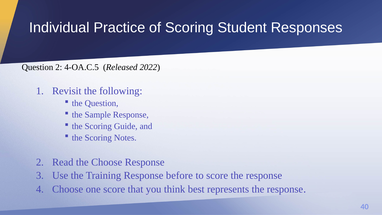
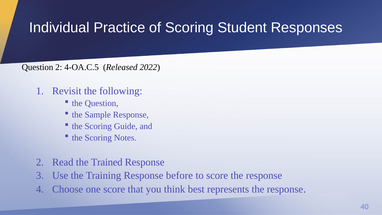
the Choose: Choose -> Trained
